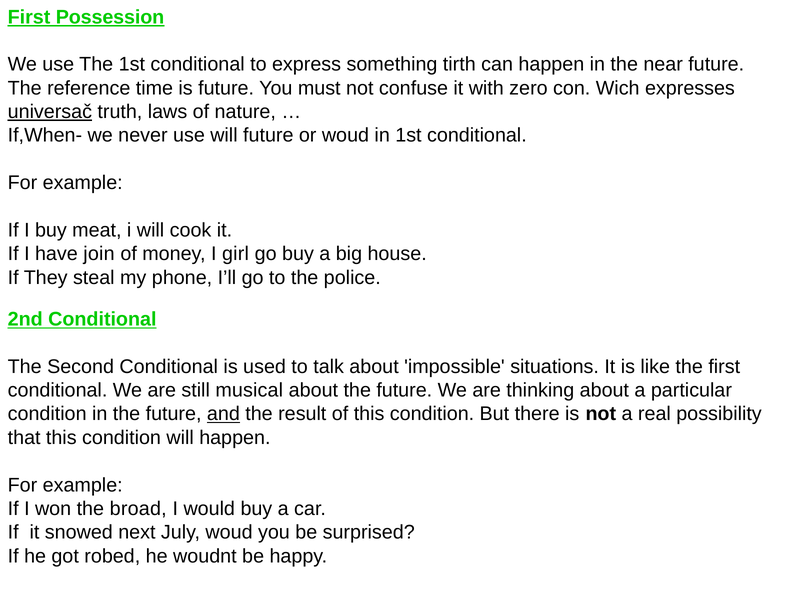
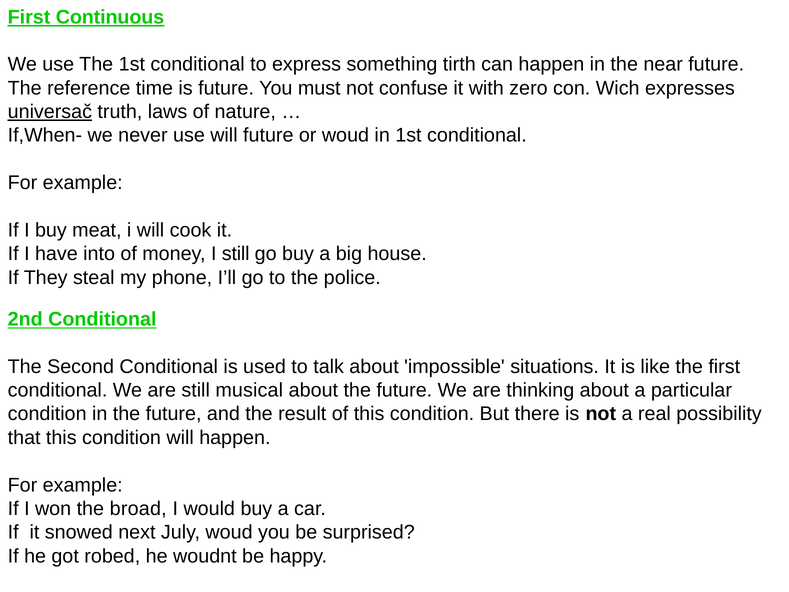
Possession: Possession -> Continuous
join: join -> into
I girl: girl -> still
and underline: present -> none
